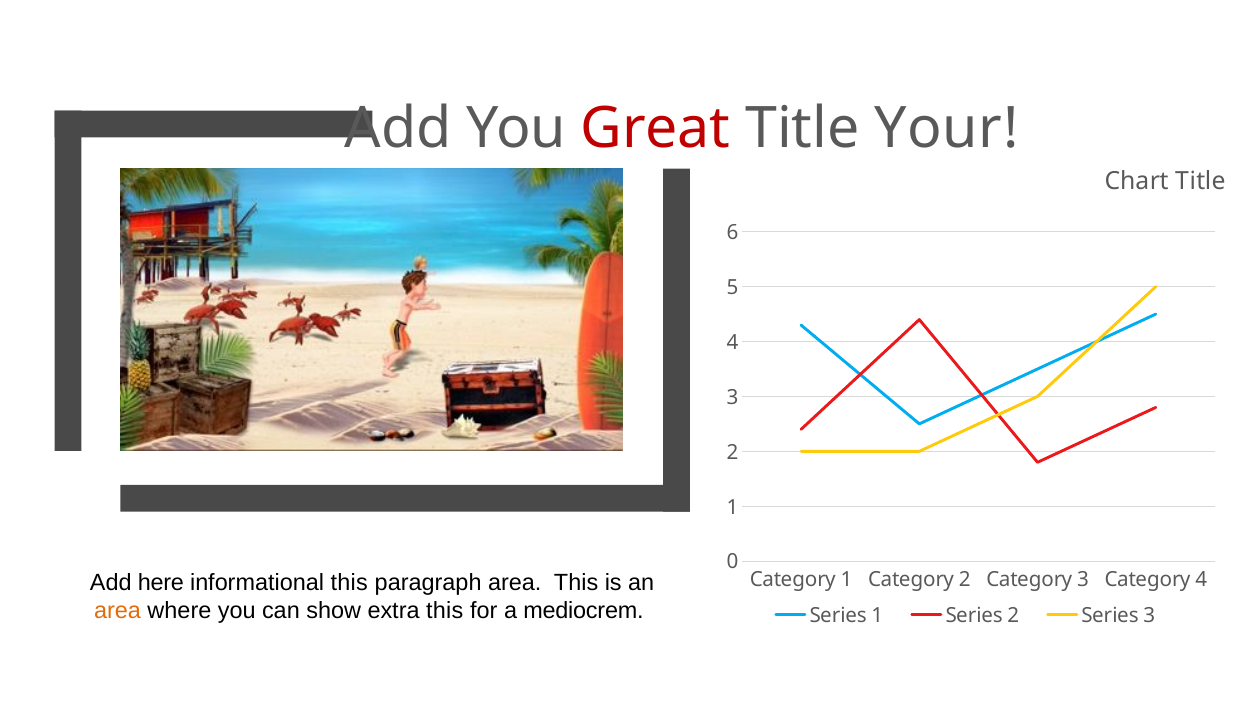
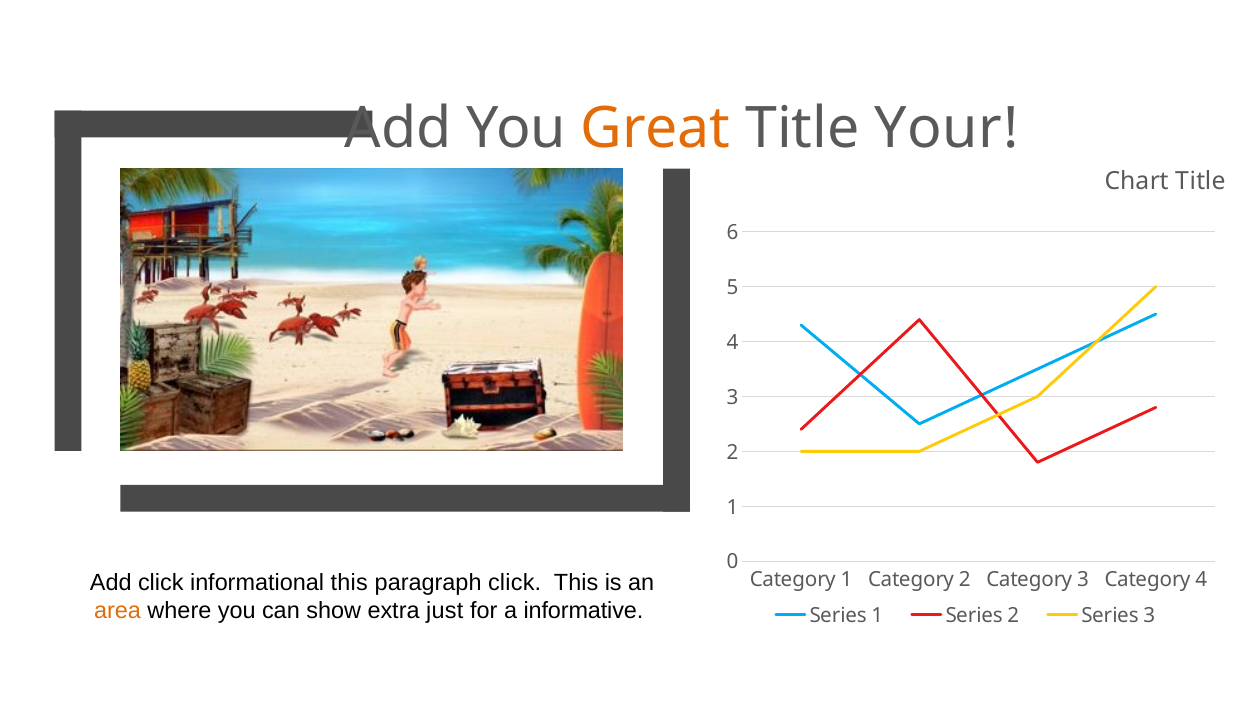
Great colour: red -> orange
Add here: here -> click
paragraph area: area -> click
extra this: this -> just
mediocrem: mediocrem -> informative
